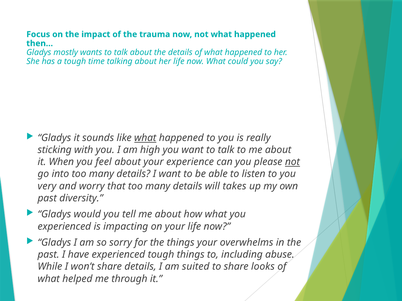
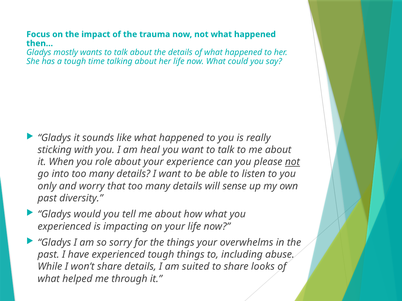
what at (145, 138) underline: present -> none
high: high -> heal
feel: feel -> role
very: very -> only
takes: takes -> sense
